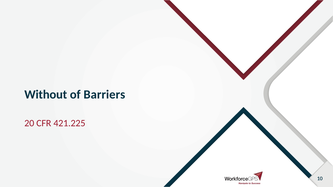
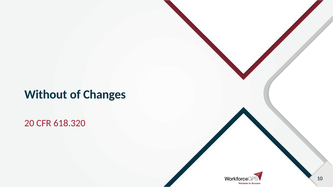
Barriers: Barriers -> Changes
421.225: 421.225 -> 618.320
